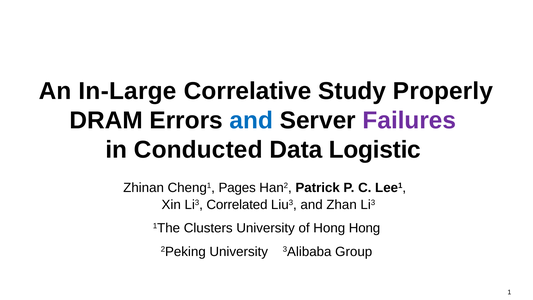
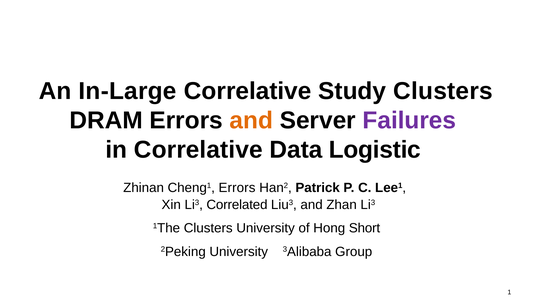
Study Properly: Properly -> Clusters
and at (251, 120) colour: blue -> orange
in Conducted: Conducted -> Correlative
Cheng1 Pages: Pages -> Errors
Hong Hong: Hong -> Short
